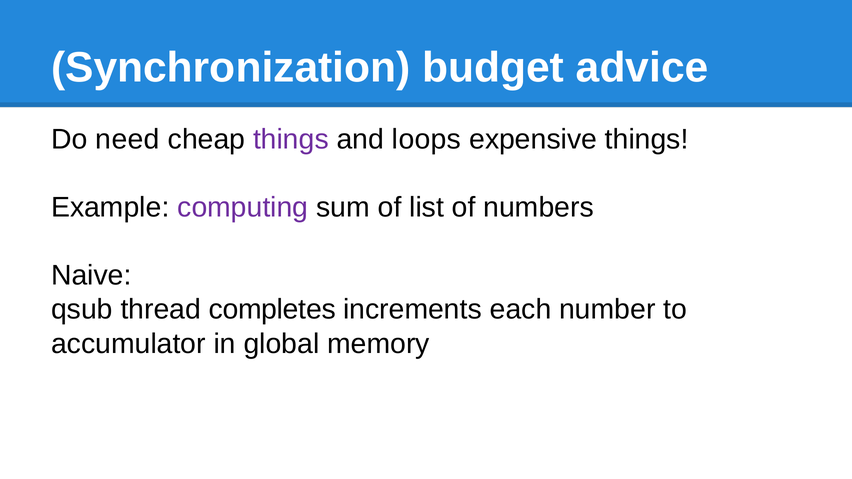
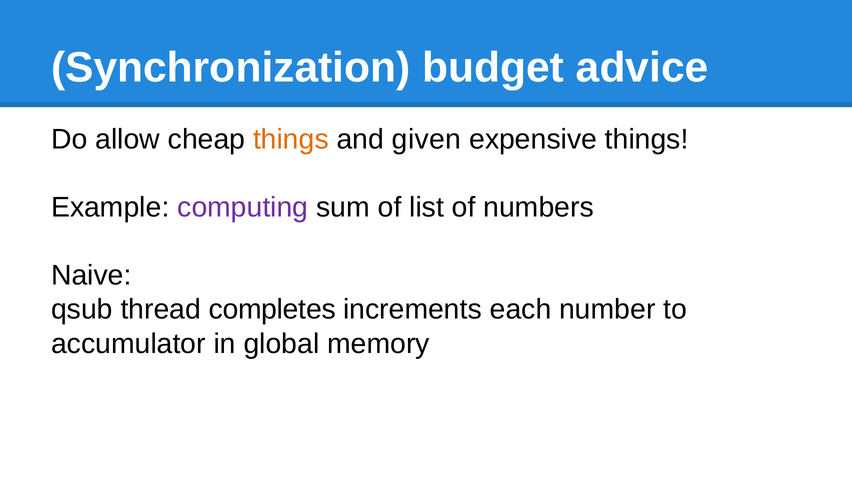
need: need -> allow
things at (291, 139) colour: purple -> orange
loops: loops -> given
